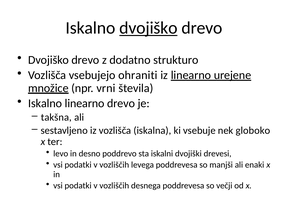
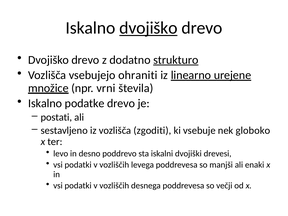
strukturo underline: none -> present
Iskalno linearno: linearno -> podatke
takšna: takšna -> postati
iskalna: iskalna -> zgoditi
